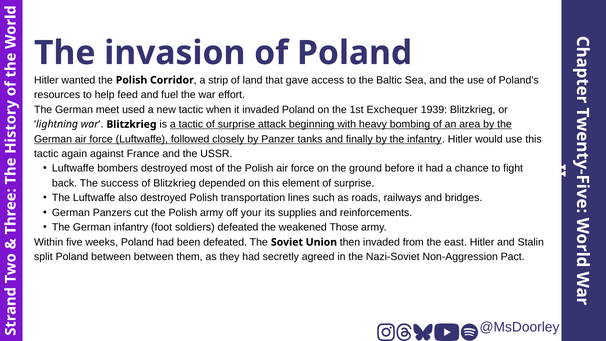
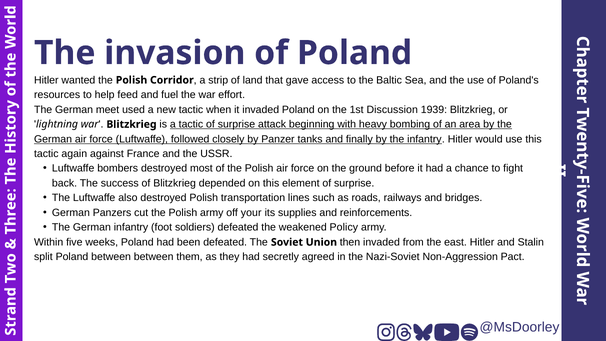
Exchequer: Exchequer -> Discussion
Those: Those -> Policy
